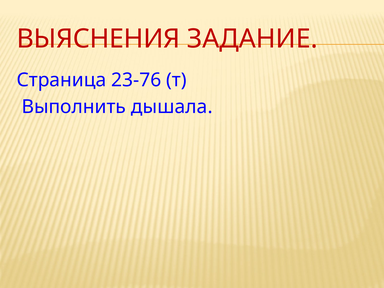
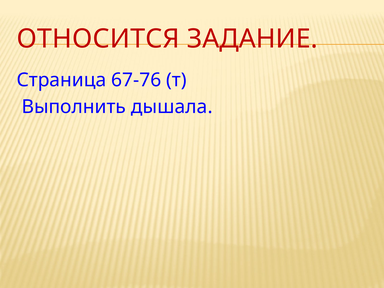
ВЫЯСНЕНИЯ: ВЫЯСНЕНИЯ -> ОТНОСИТСЯ
23-76: 23-76 -> 67-76
